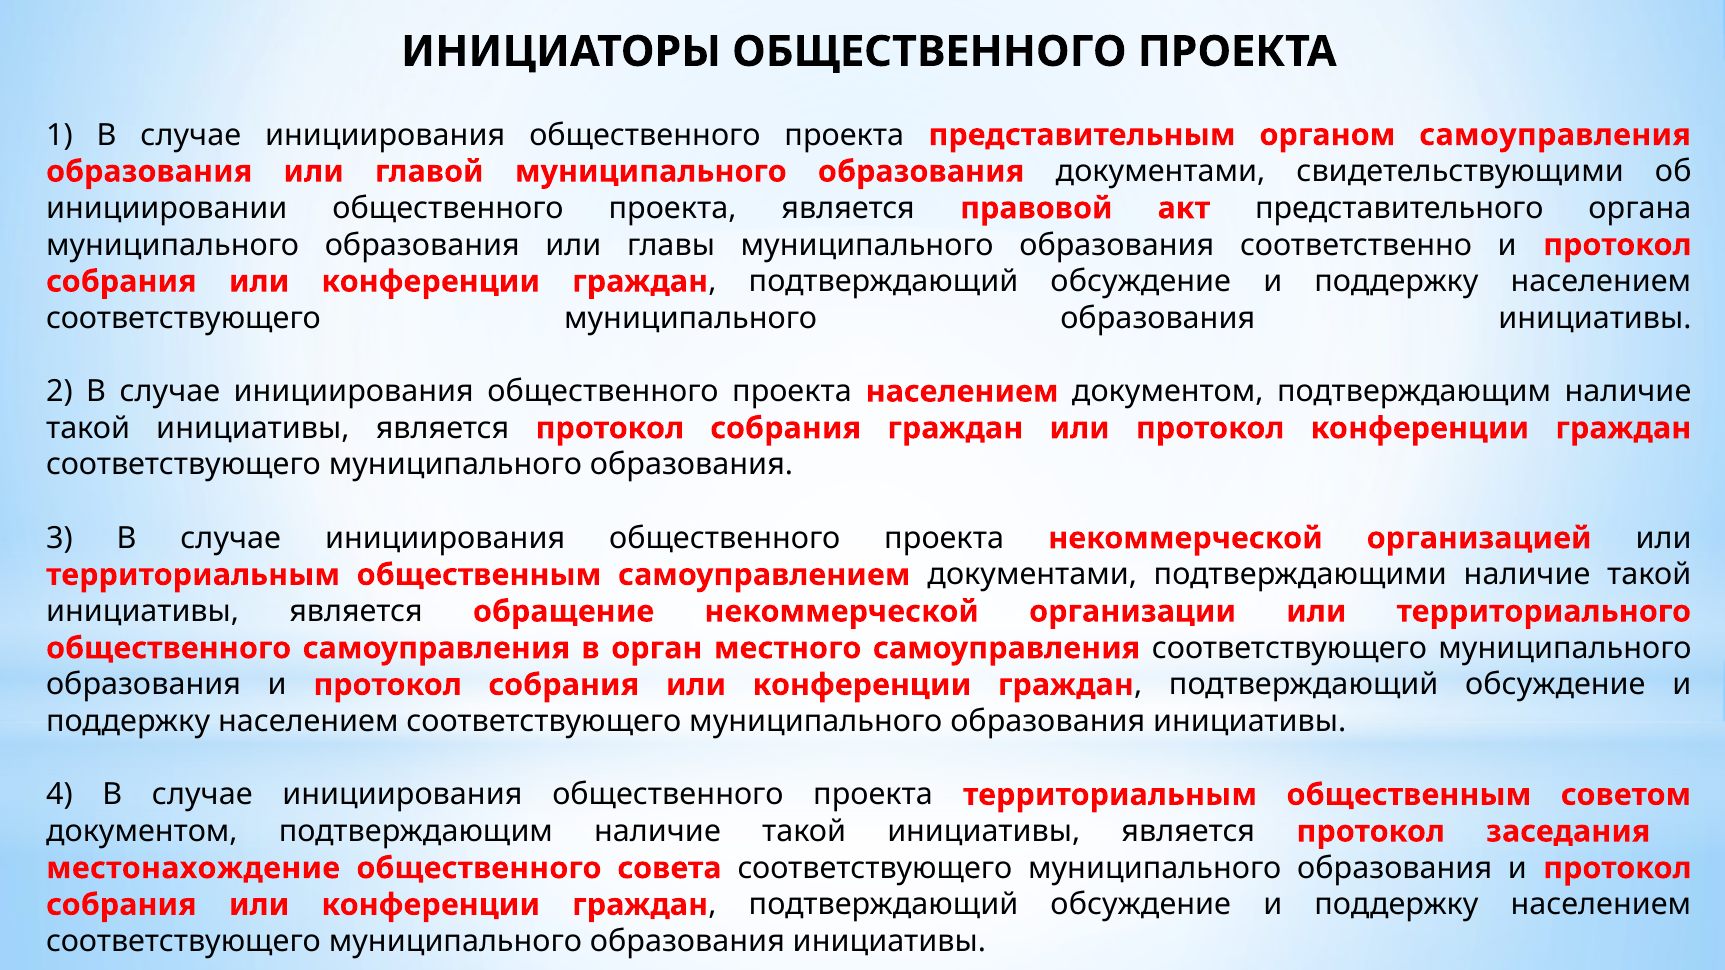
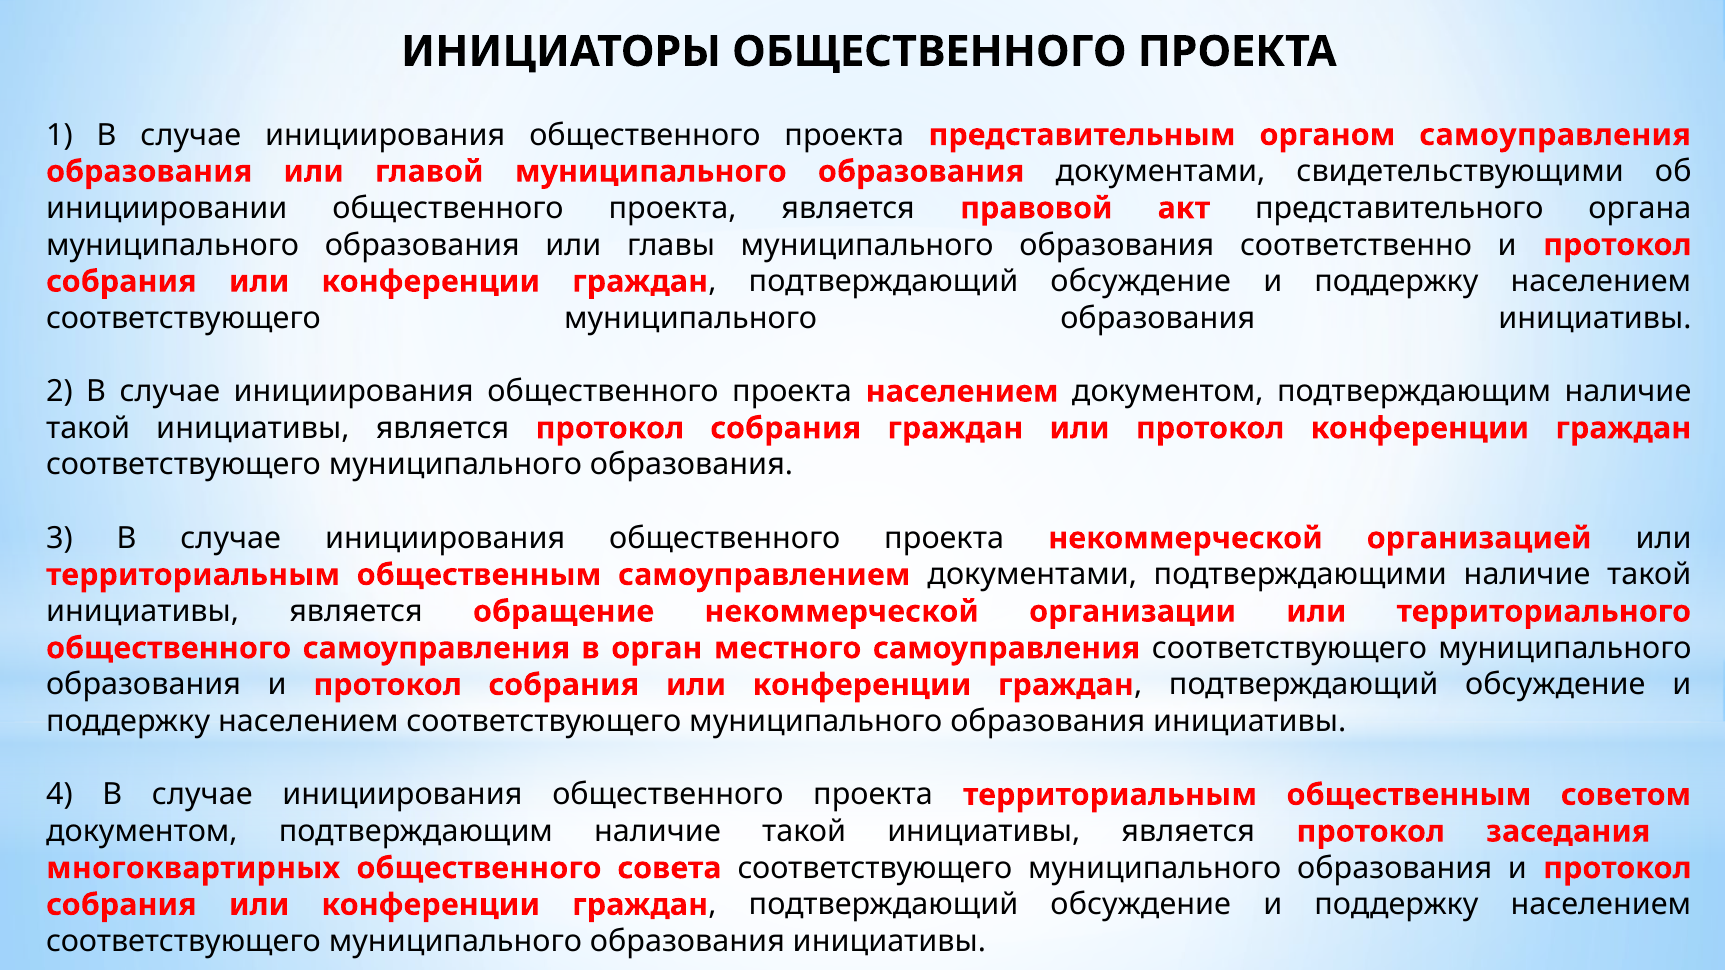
местонахождение: местонахождение -> многоквартирных
